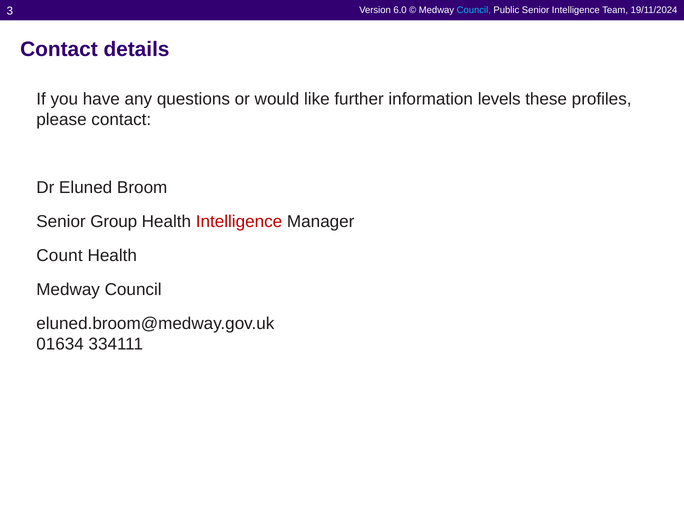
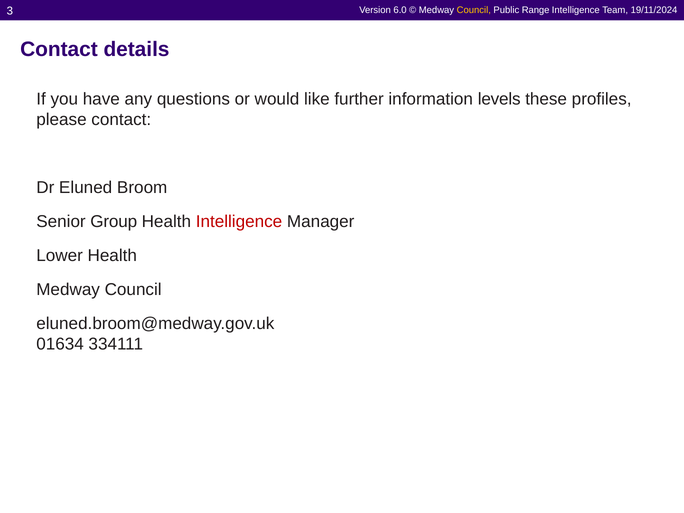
Council at (474, 10) colour: light blue -> yellow
Public Senior: Senior -> Range
Count: Count -> Lower
